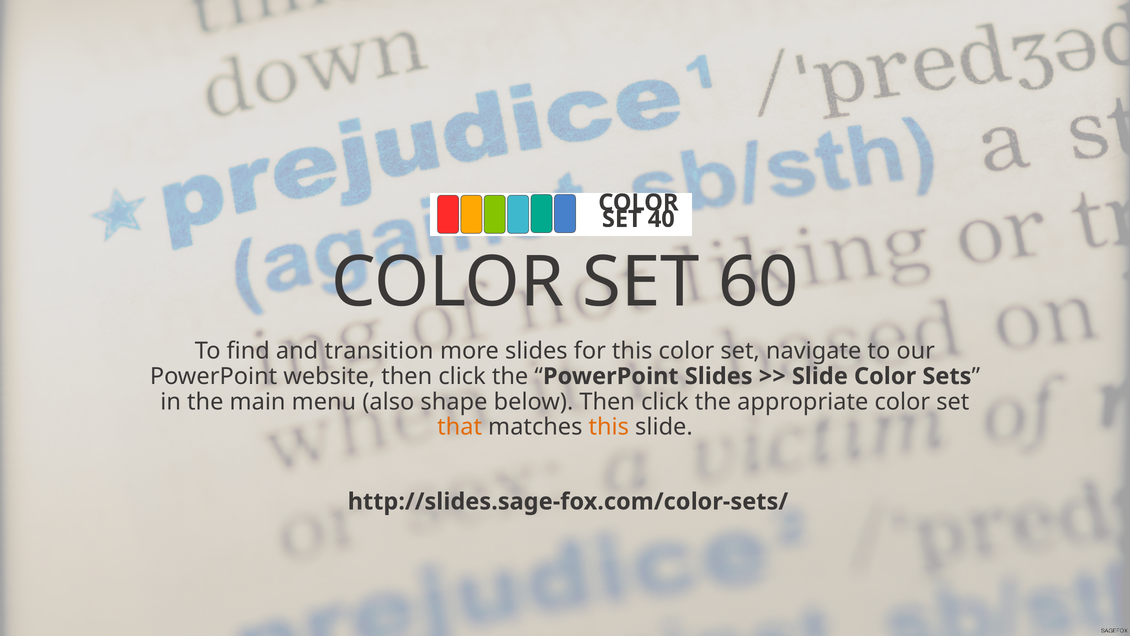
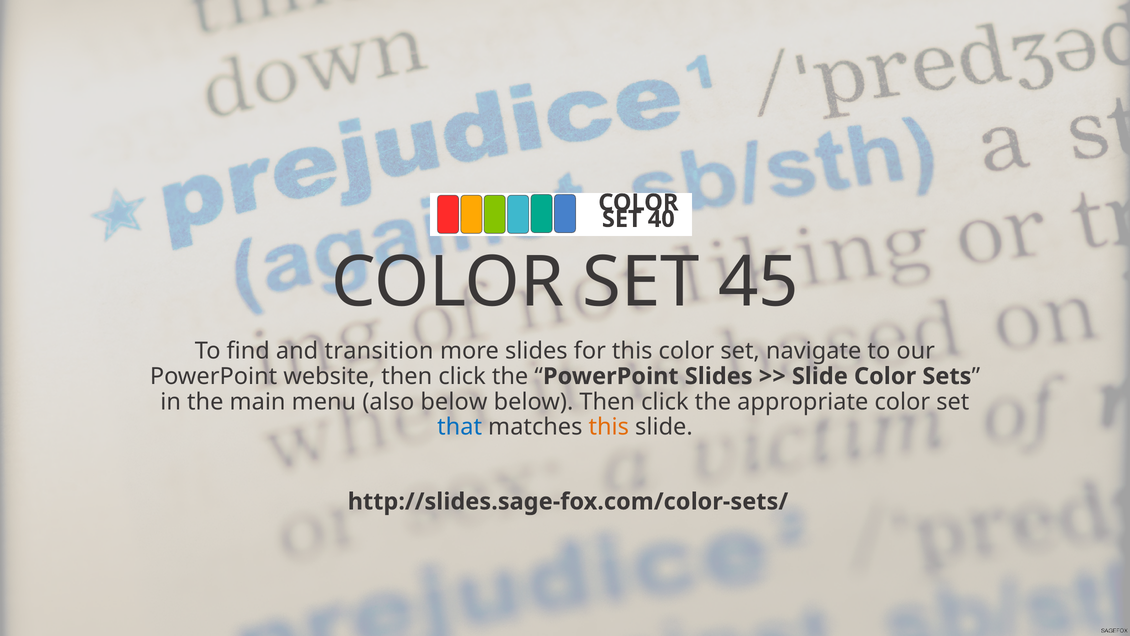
60: 60 -> 45
also shape: shape -> below
that colour: orange -> blue
